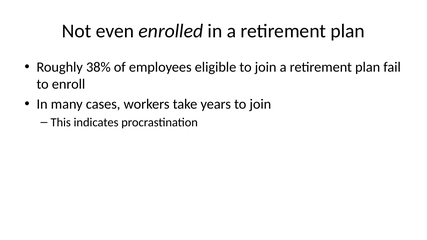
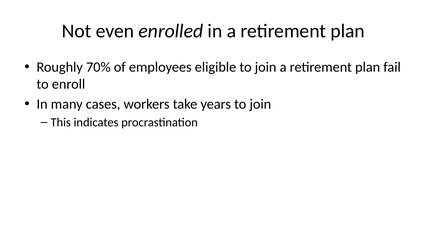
38%: 38% -> 70%
